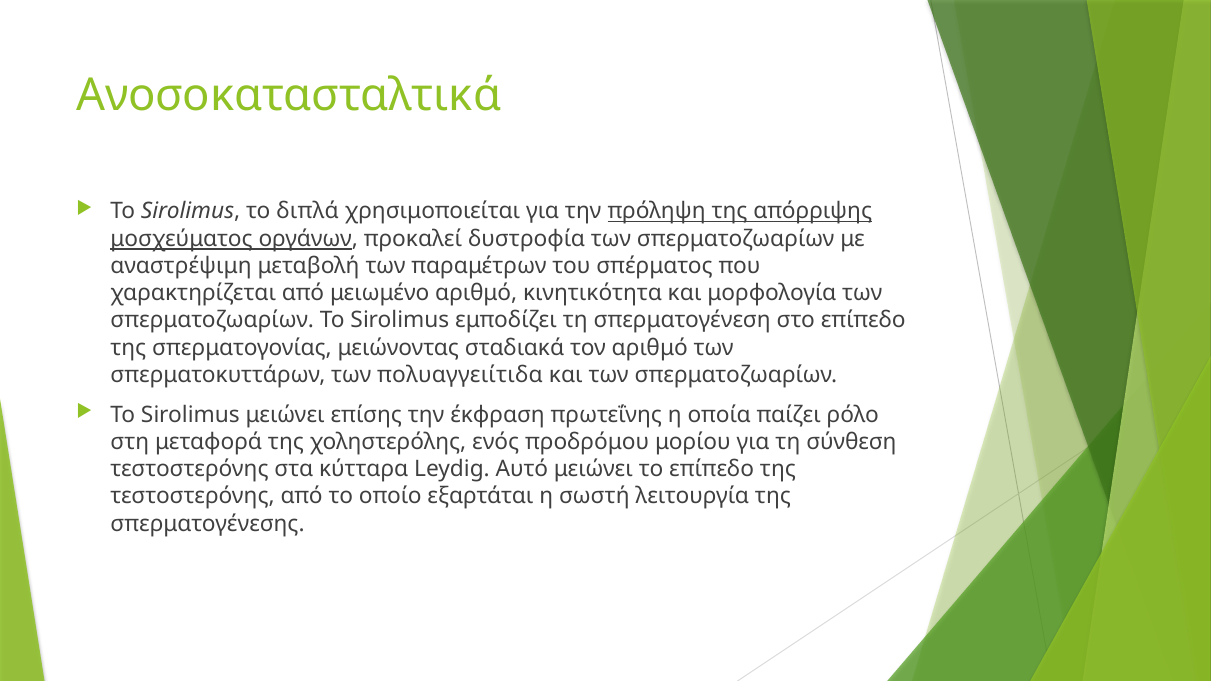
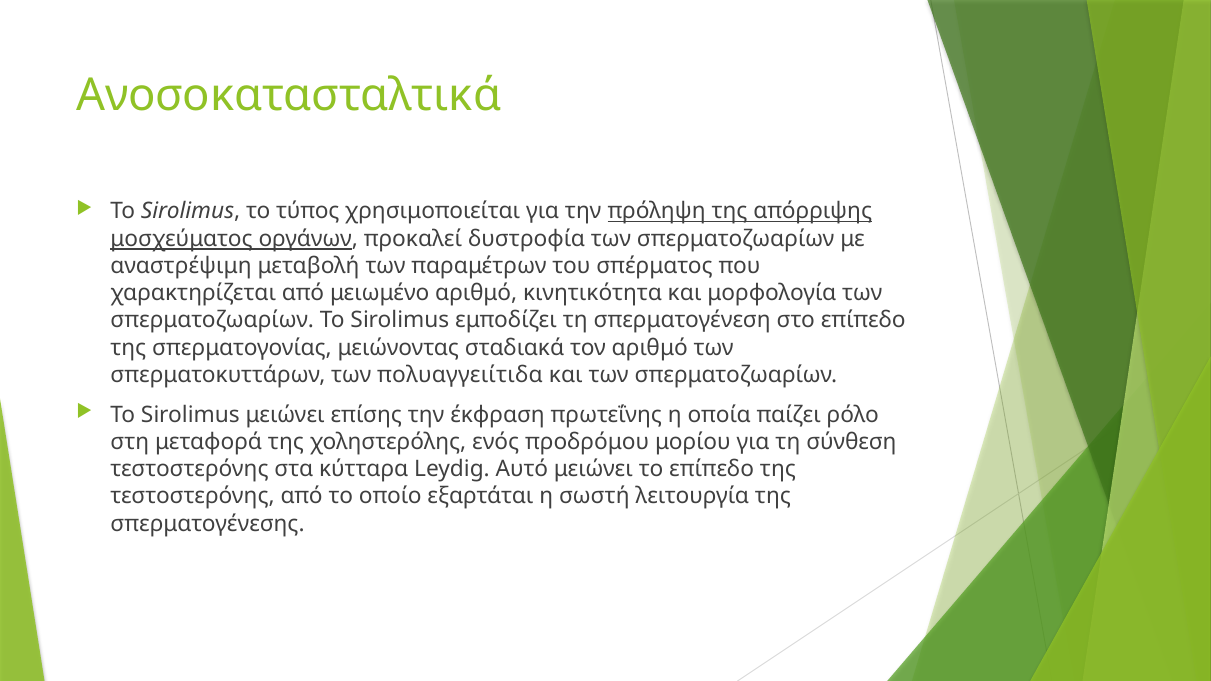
διπλά: διπλά -> τύπος
